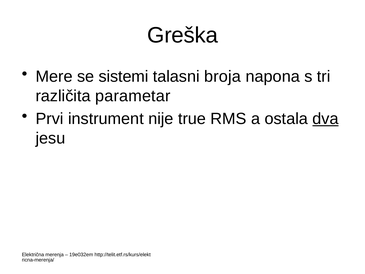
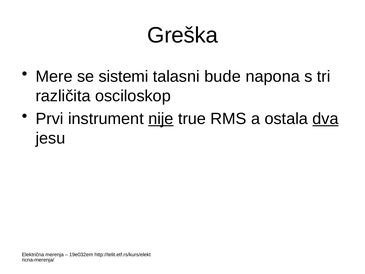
broja: broja -> bude
parametar: parametar -> osciloskop
nije underline: none -> present
